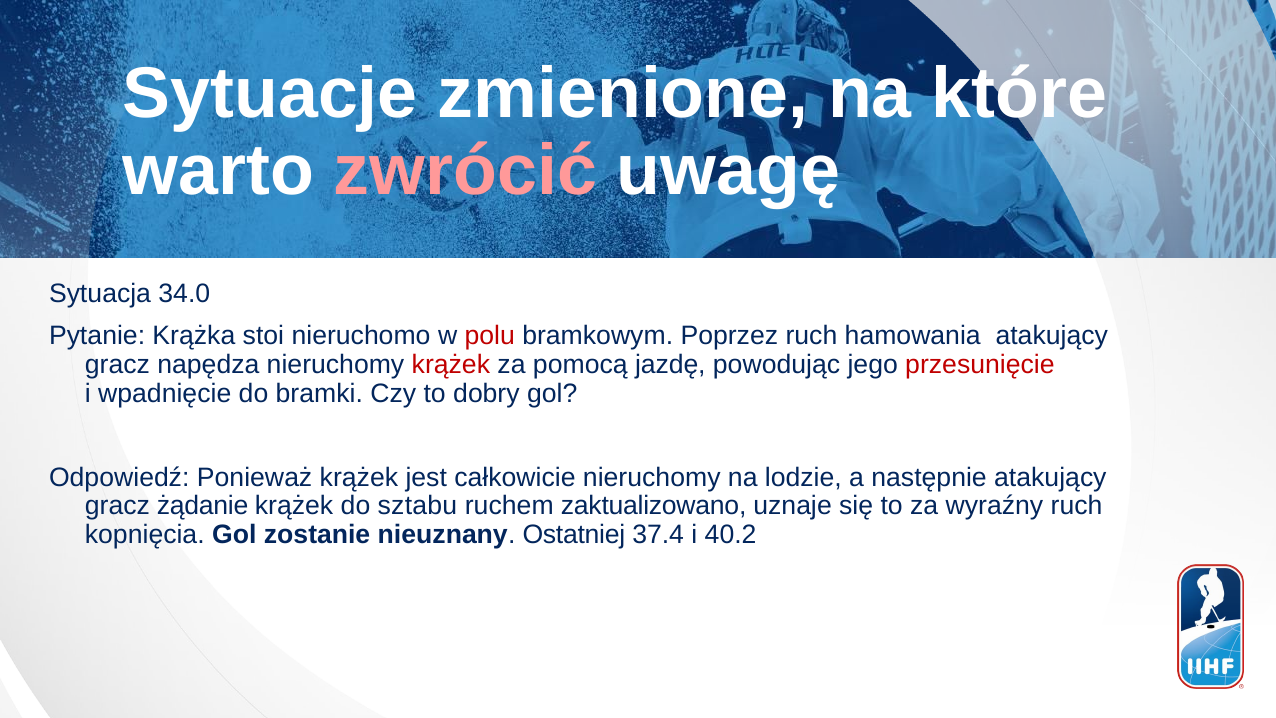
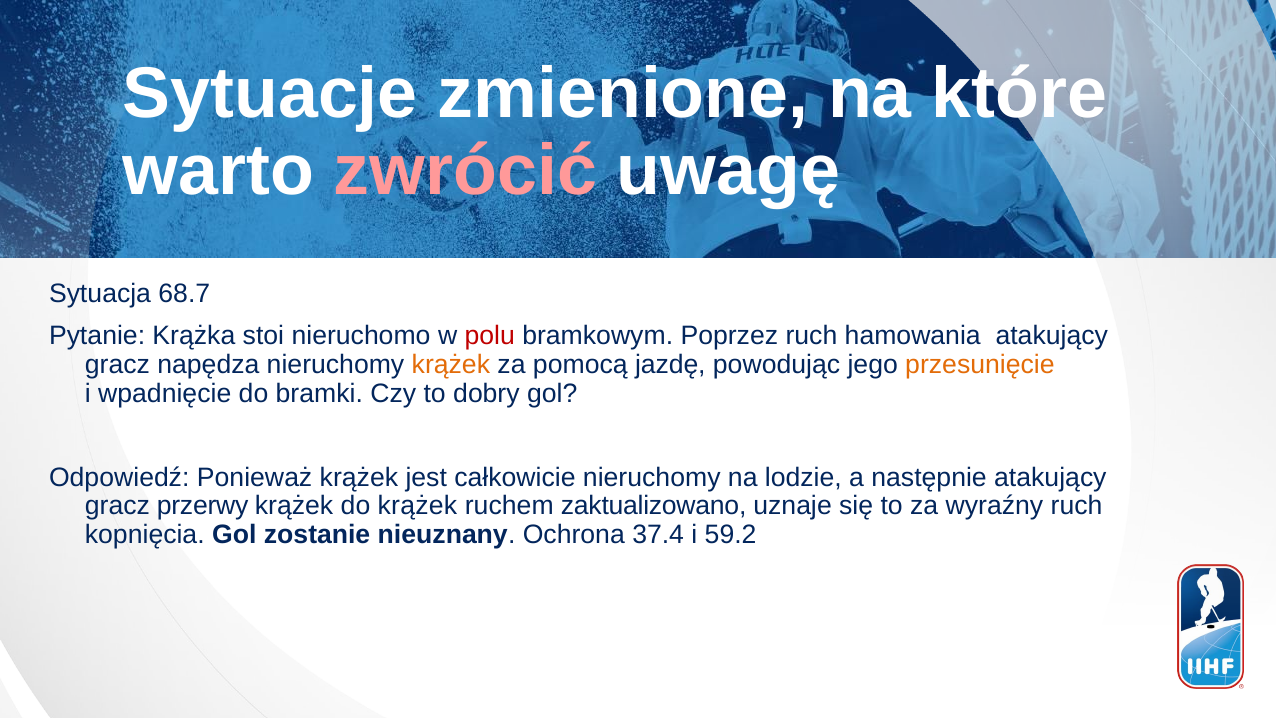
34.0: 34.0 -> 68.7
krążek at (451, 364) colour: red -> orange
przesunięcie colour: red -> orange
żądanie: żądanie -> przerwy
do sztabu: sztabu -> krążek
Ostatniej: Ostatniej -> Ochrona
40.2: 40.2 -> 59.2
